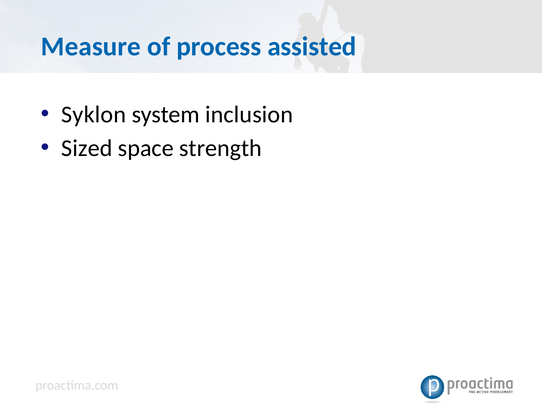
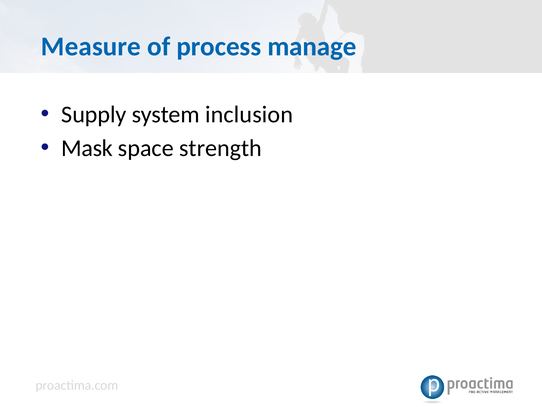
assisted: assisted -> manage
Syklon: Syklon -> Supply
Sized: Sized -> Mask
